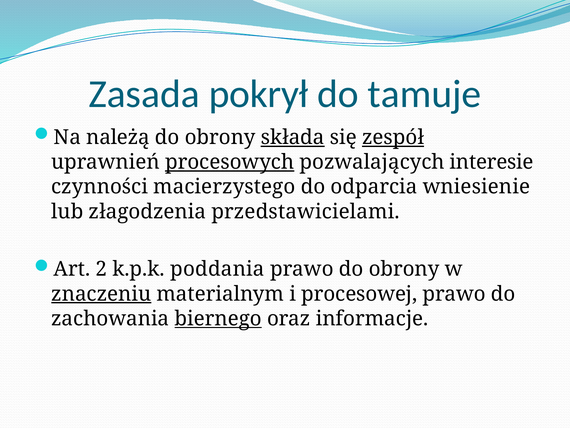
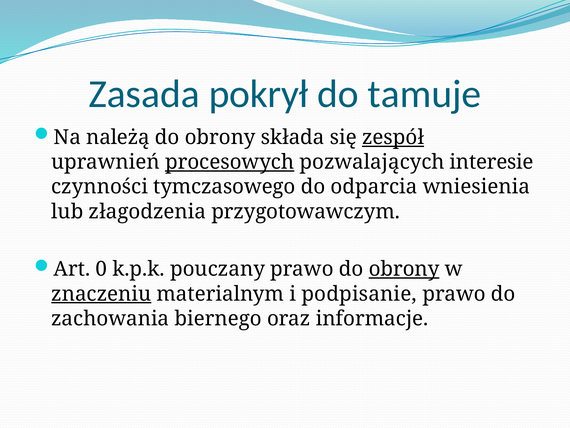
składa underline: present -> none
macierzystego: macierzystego -> tymczasowego
wniesienie: wniesienie -> wniesienia
przedstawicielami: przedstawicielami -> przygotowawczym
2: 2 -> 0
poddania: poddania -> pouczany
obrony at (404, 269) underline: none -> present
procesowej: procesowej -> podpisanie
biernego underline: present -> none
